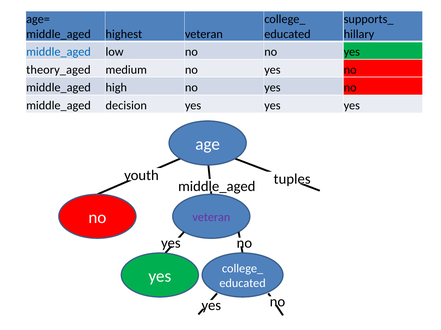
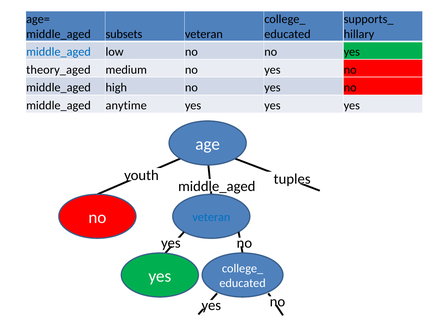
highest: highest -> subsets
decision: decision -> anytime
veteran at (211, 218) colour: purple -> blue
